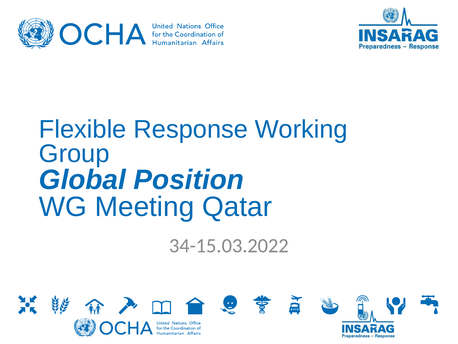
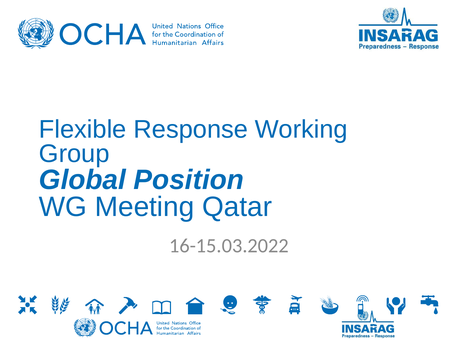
34-15.03.2022: 34-15.03.2022 -> 16-15.03.2022
